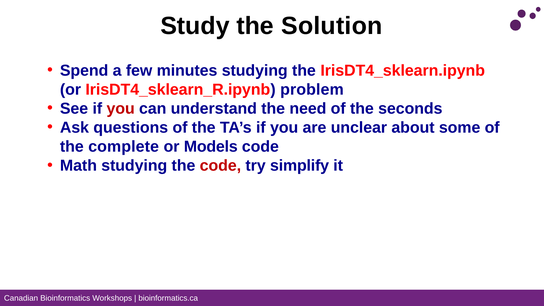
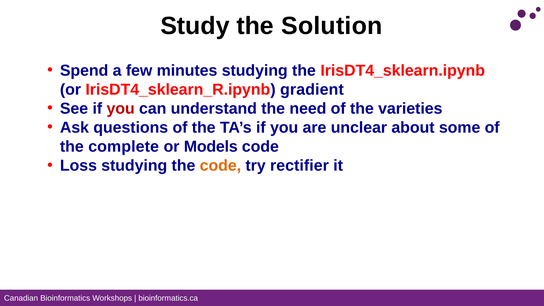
problem: problem -> gradient
seconds: seconds -> varieties
Math: Math -> Loss
code at (220, 166) colour: red -> orange
simplify: simplify -> rectifier
